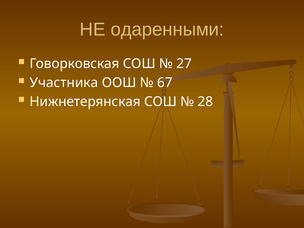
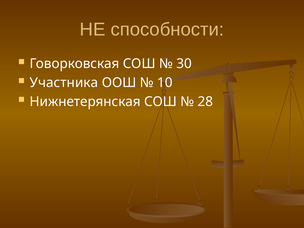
одаренными: одаренными -> способности
27: 27 -> 30
67: 67 -> 10
